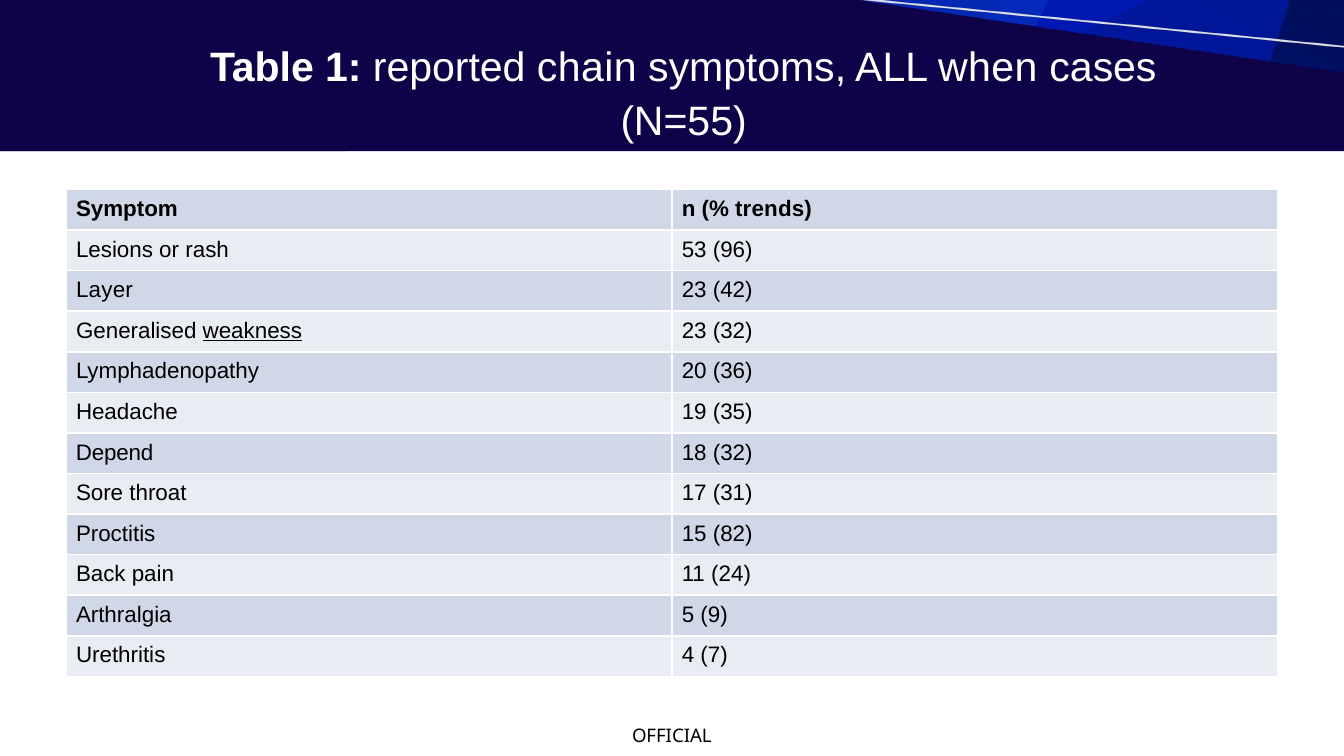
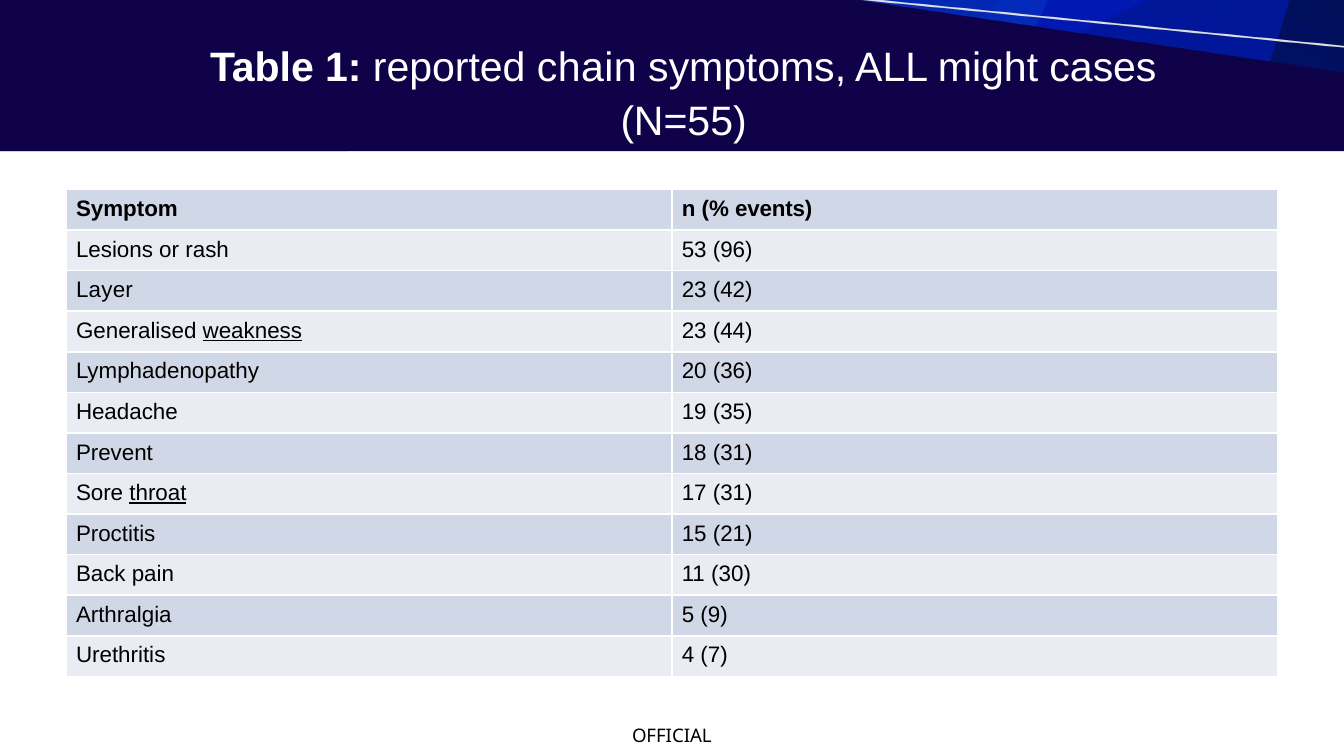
when: when -> might
trends: trends -> events
23 32: 32 -> 44
Depend: Depend -> Prevent
18 32: 32 -> 31
throat underline: none -> present
82: 82 -> 21
24: 24 -> 30
